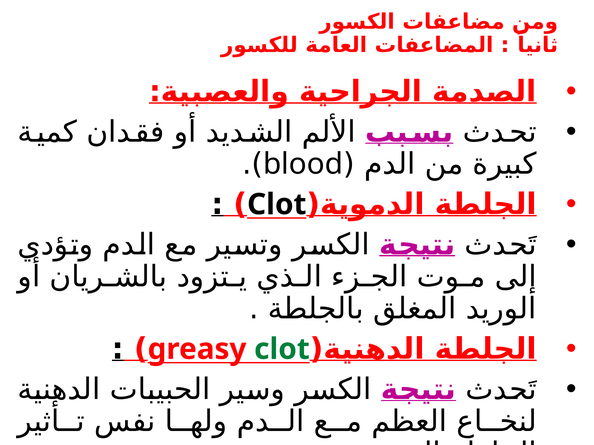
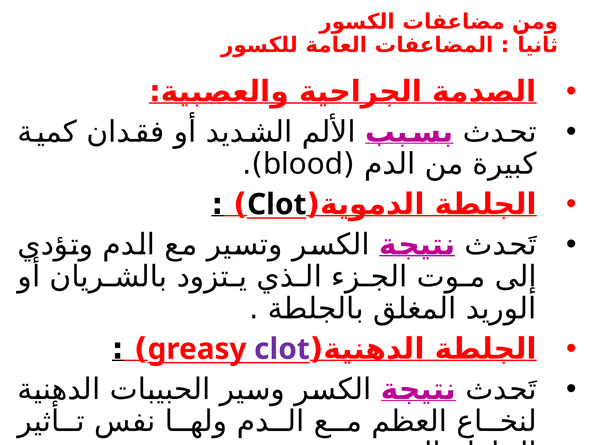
clot at (282, 349) colour: green -> purple
